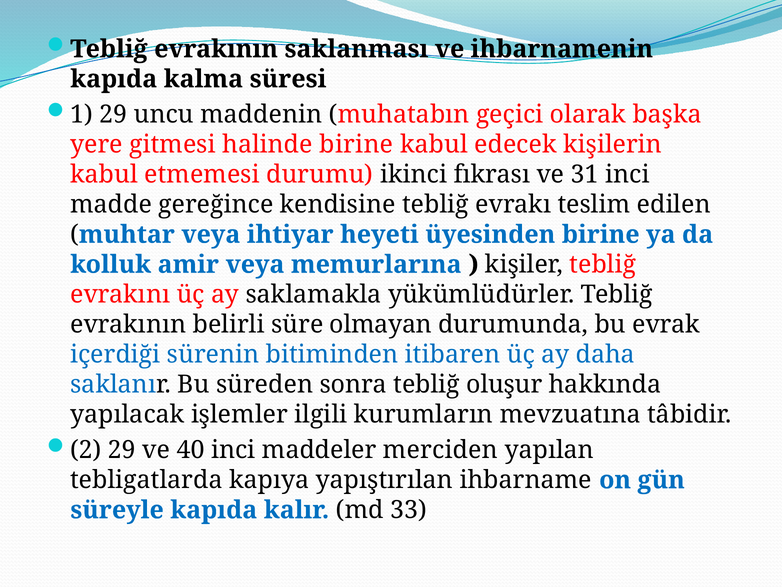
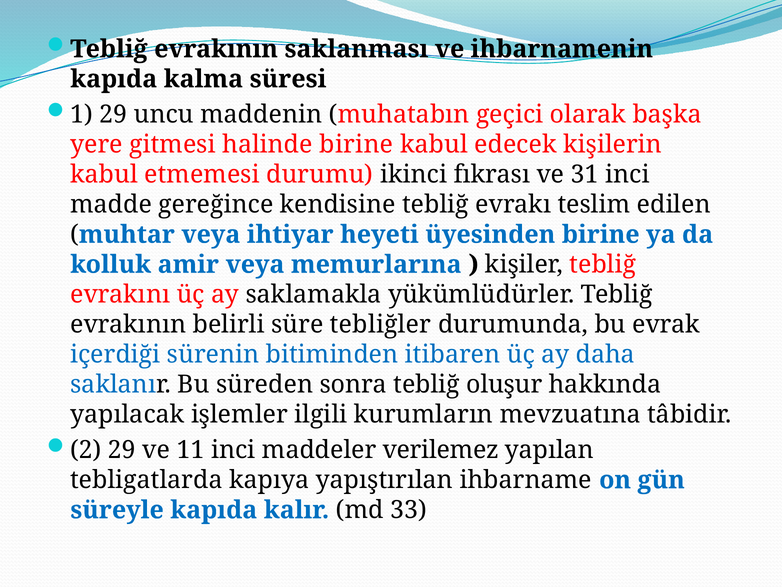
olmayan: olmayan -> tebliğler
40: 40 -> 11
merciden: merciden -> verilemez
